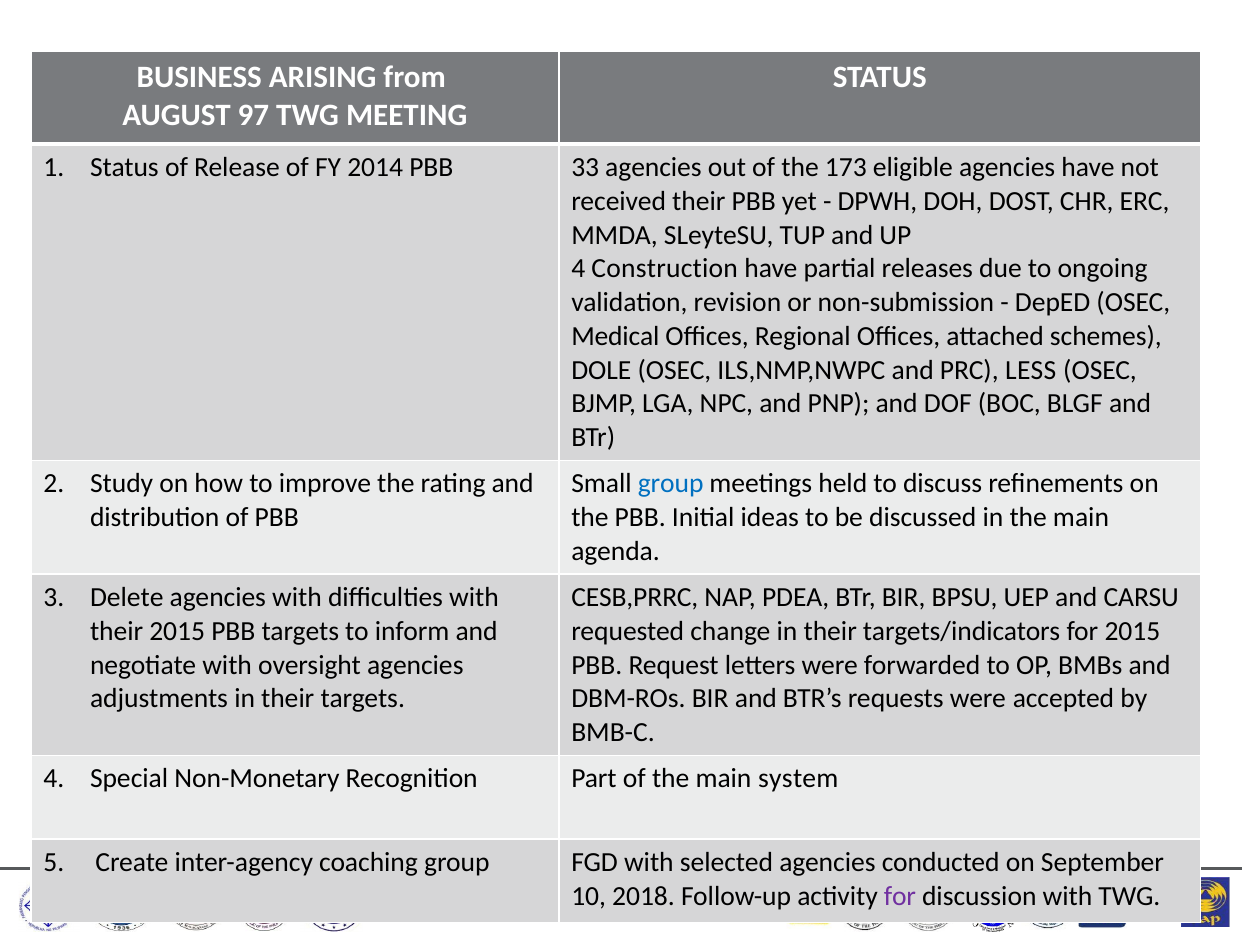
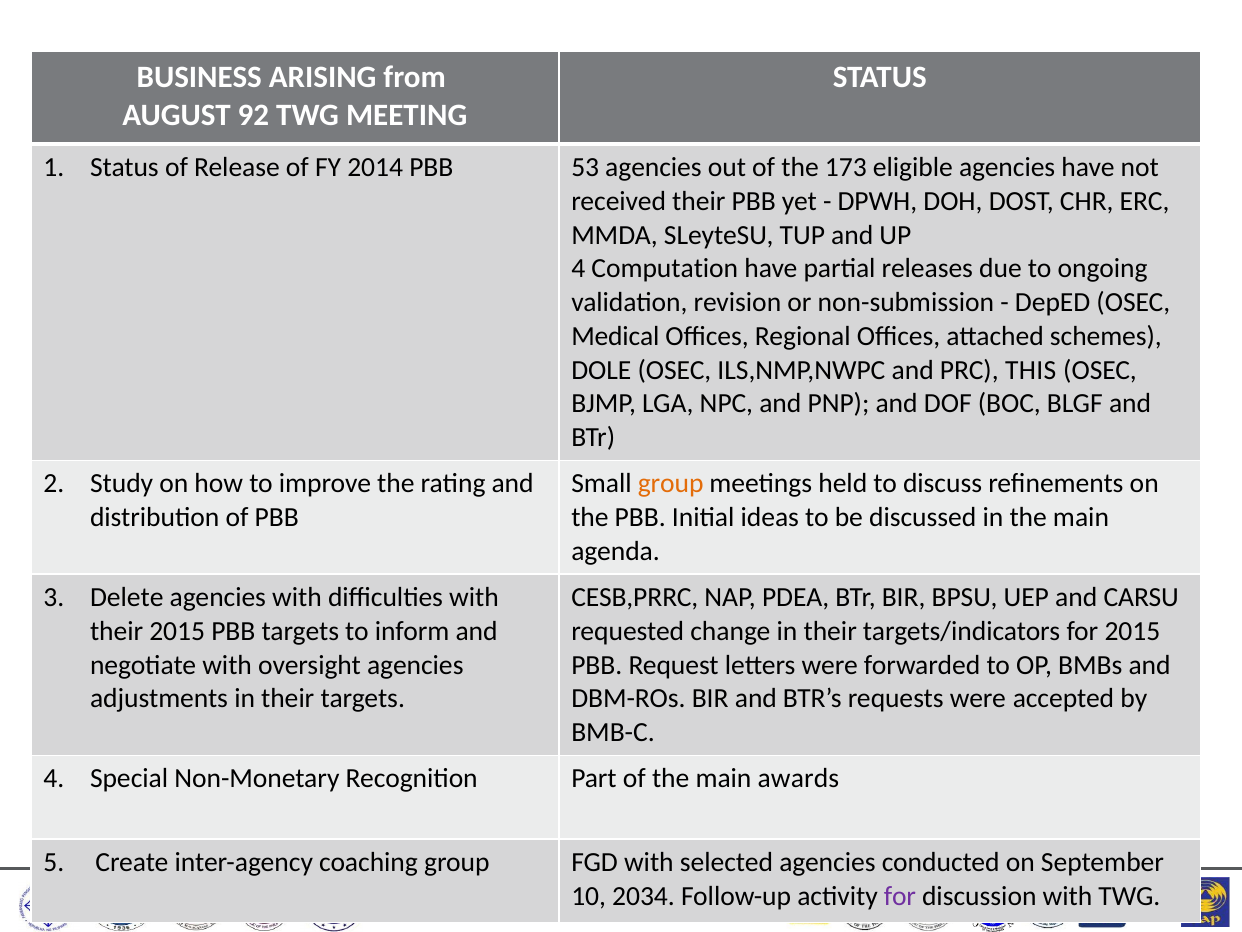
97: 97 -> 92
33: 33 -> 53
Construction: Construction -> Computation
LESS: LESS -> THIS
group at (671, 484) colour: blue -> orange
system: system -> awards
2018: 2018 -> 2034
